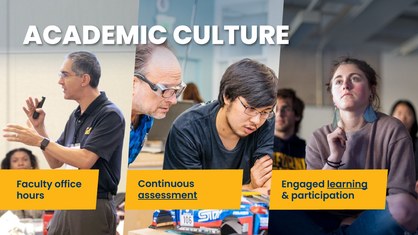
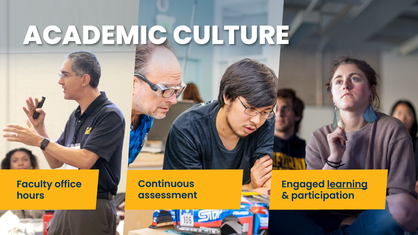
assessment underline: present -> none
